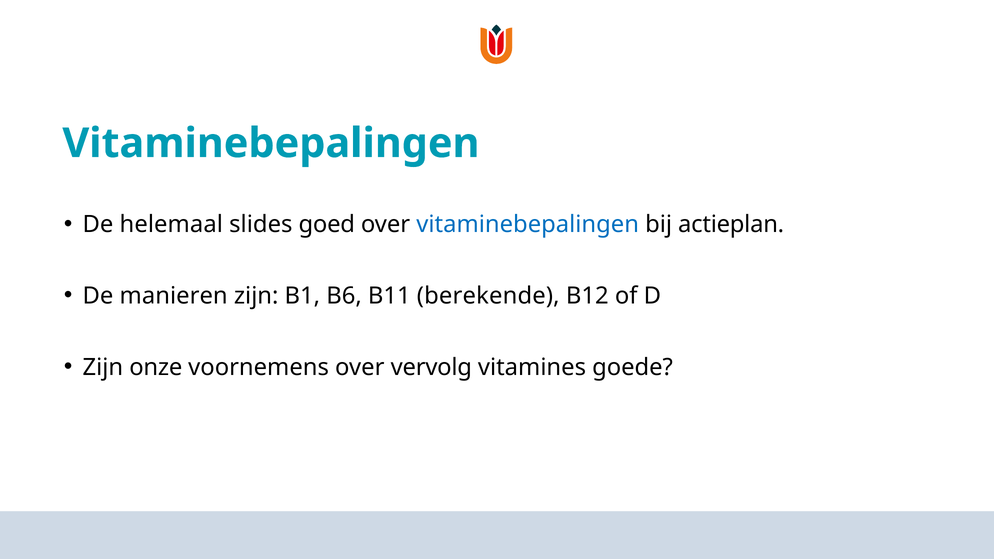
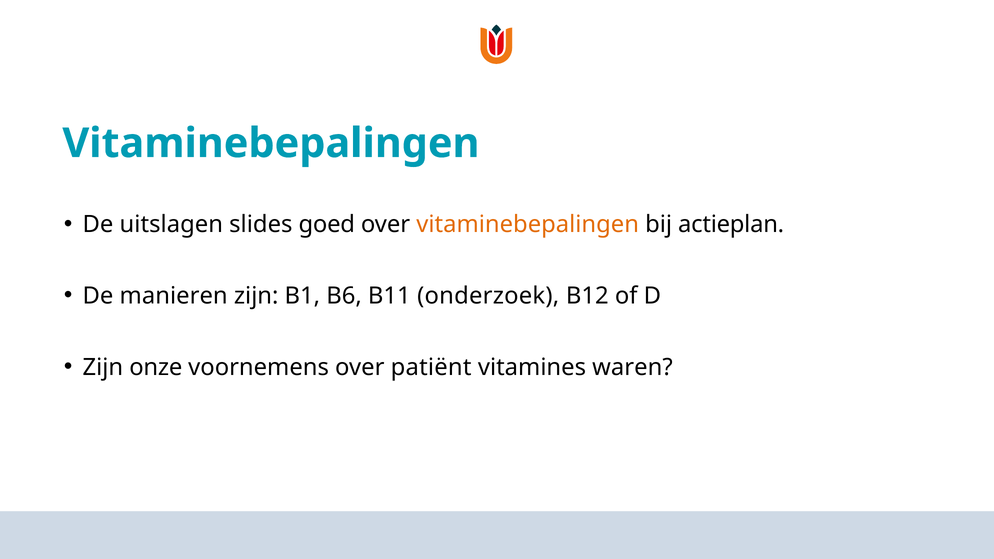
helemaal: helemaal -> uitslagen
vitaminebepalingen at (528, 225) colour: blue -> orange
berekende: berekende -> onderzoek
vervolg: vervolg -> patiënt
goede: goede -> waren
